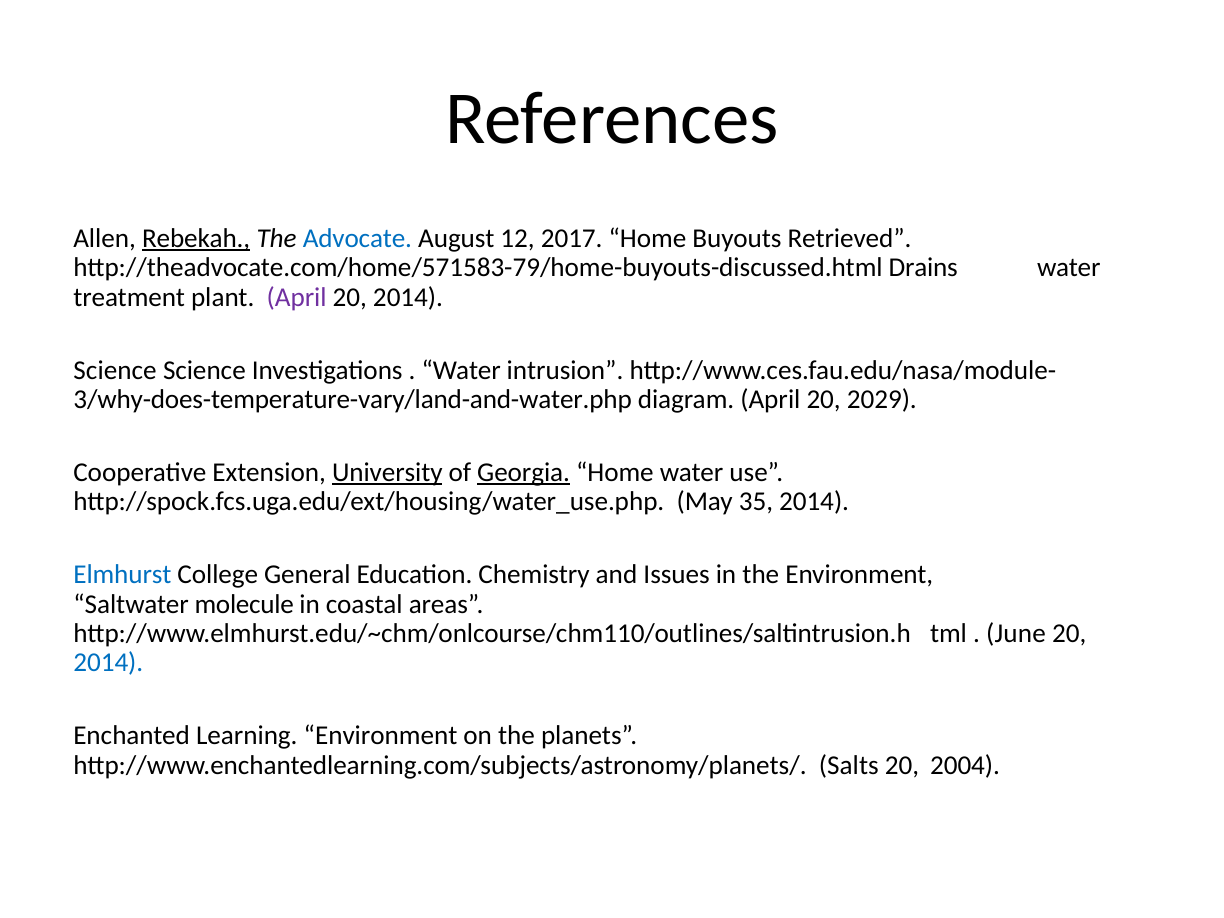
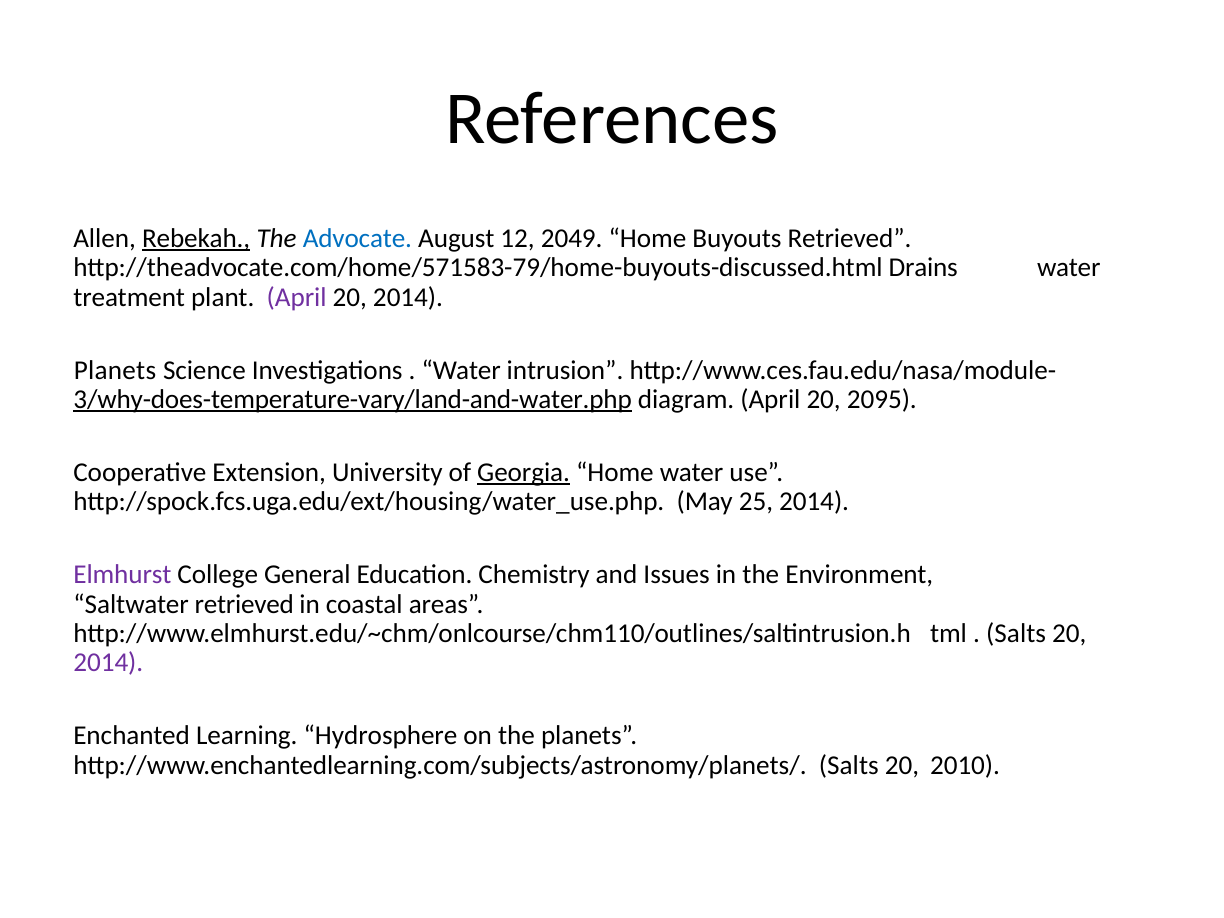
2017: 2017 -> 2049
Science at (115, 370): Science -> Planets
3/why-does-temperature-vary/land-and-water.php underline: none -> present
2029: 2029 -> 2095
University underline: present -> none
35: 35 -> 25
Elmhurst colour: blue -> purple
Saltwater molecule: molecule -> retrieved
June at (1016, 633): June -> Salts
2014 at (108, 663) colour: blue -> purple
Learning Environment: Environment -> Hydrosphere
2004: 2004 -> 2010
